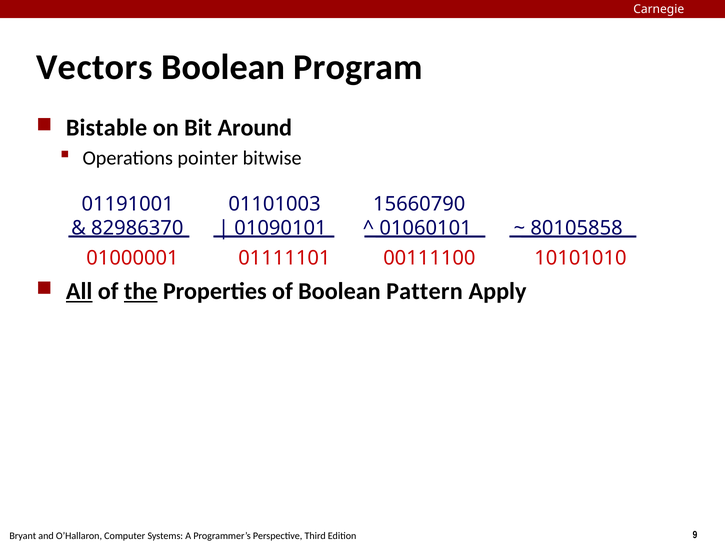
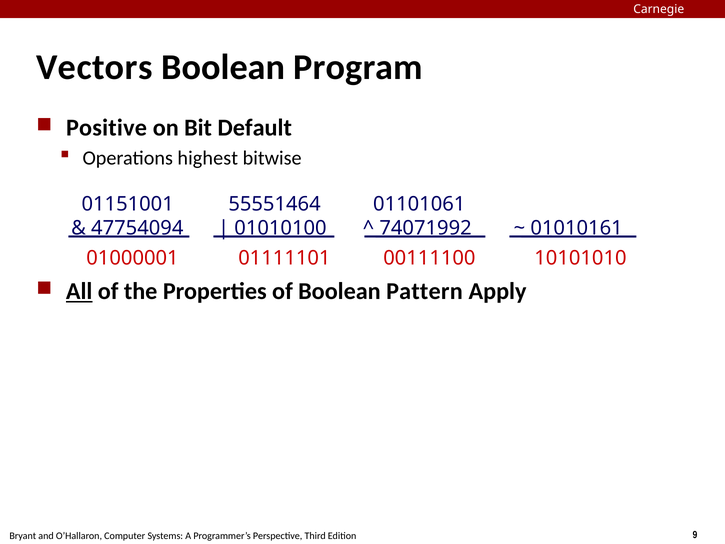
Bistable: Bistable -> Positive
Around: Around -> Default
pointer: pointer -> highest
01191001: 01191001 -> 01151001
01101003: 01101003 -> 55551464
15660790: 15660790 -> 01101061
82986370: 82986370 -> 47754094
01090101: 01090101 -> 01010100
01060101: 01060101 -> 74071992
80105858: 80105858 -> 01010161
the underline: present -> none
